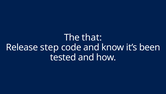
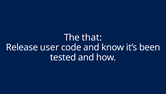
step: step -> user
